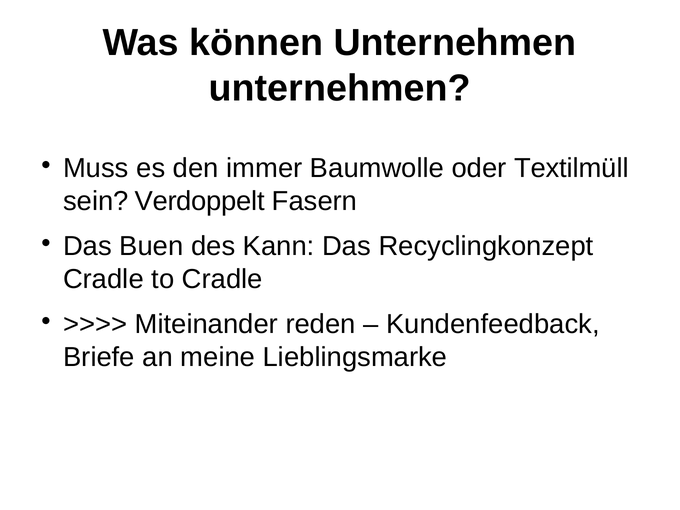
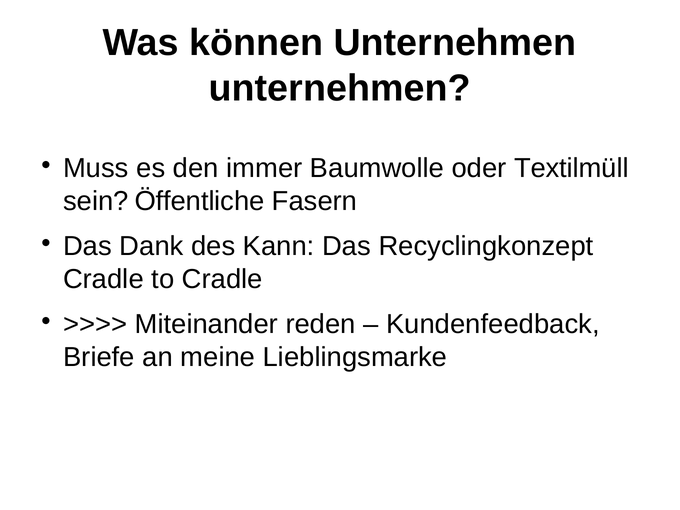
Verdoppelt: Verdoppelt -> Öffentliche
Buen: Buen -> Dank
